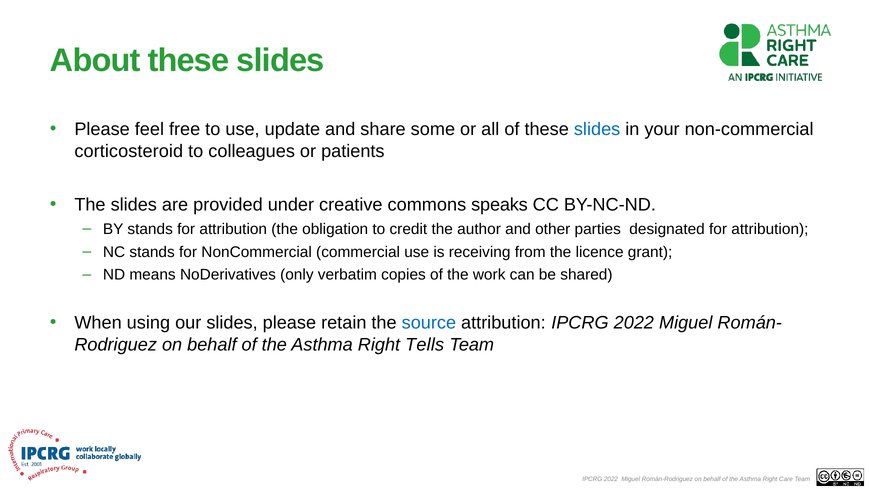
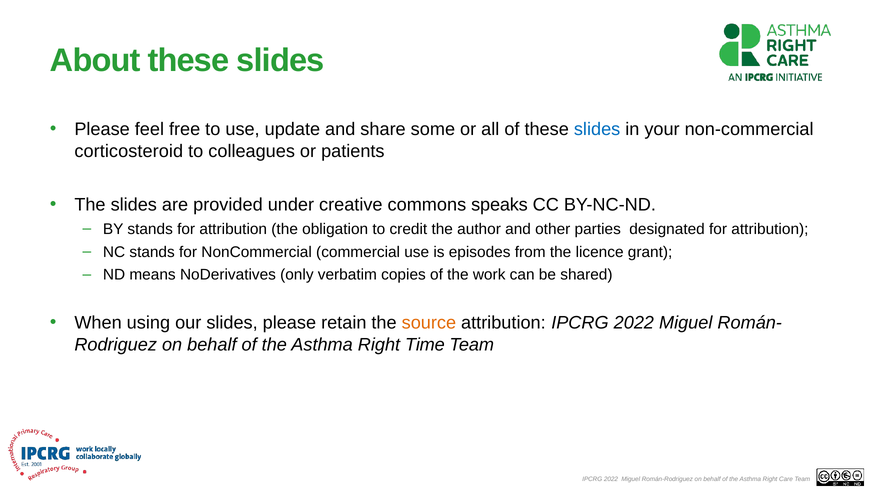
receiving: receiving -> episodes
source colour: blue -> orange
Tells: Tells -> Time
